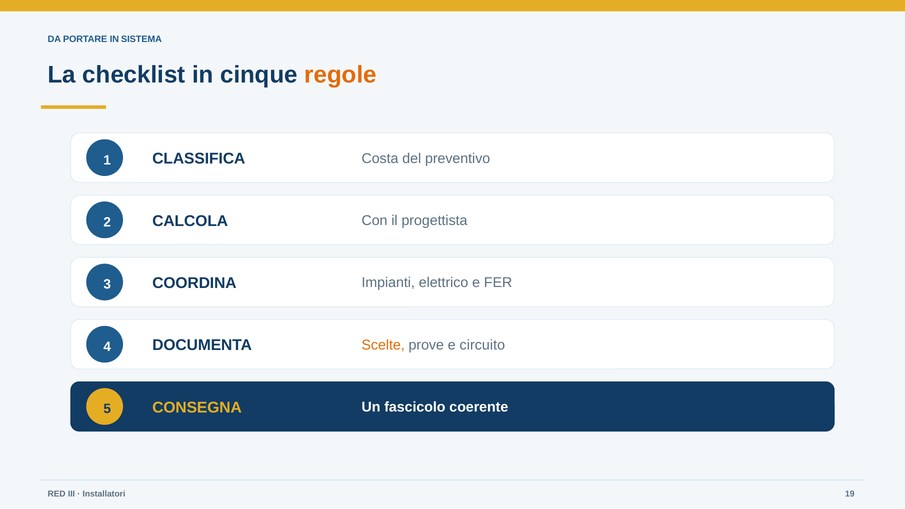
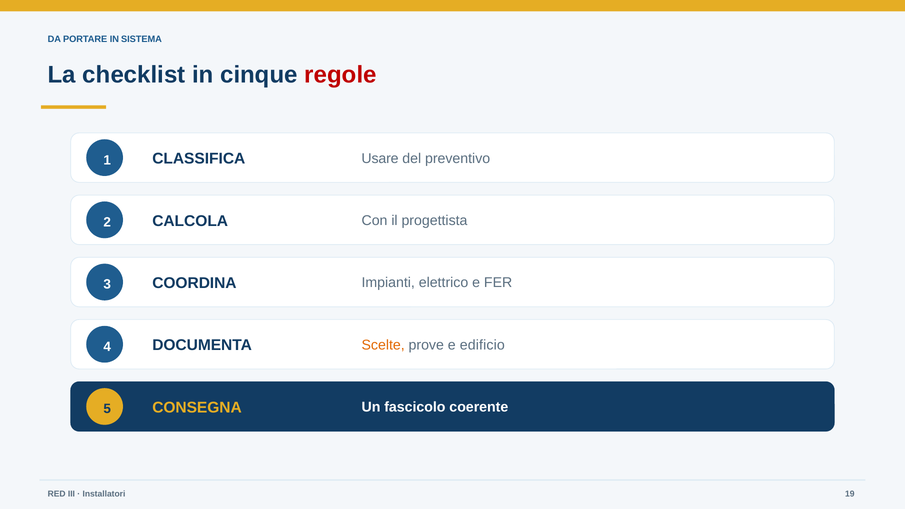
regole colour: orange -> red
Costa: Costa -> Usare
circuito: circuito -> edificio
